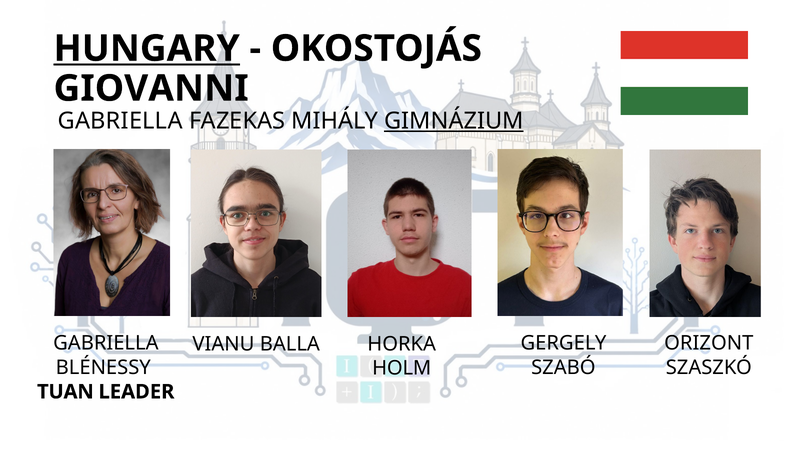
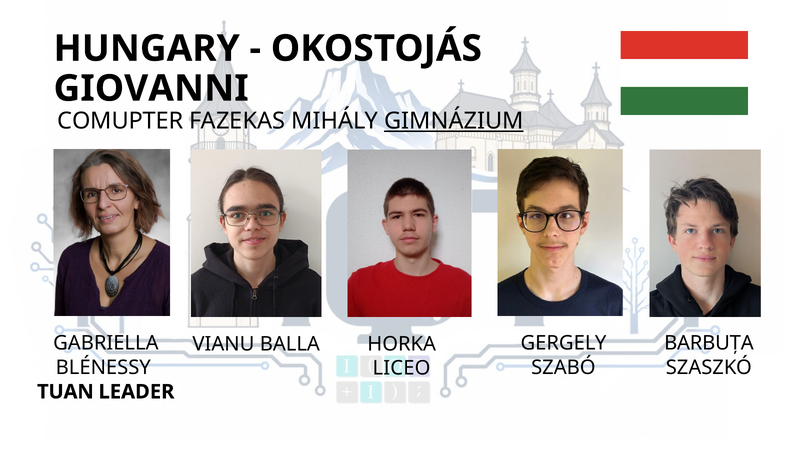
HUNGARY underline: present -> none
GABRIELLA at (120, 121): GABRIELLA -> COMUPTER
ORIZONT: ORIZONT -> BARBUȚA
HOLM: HOLM -> LICEO
